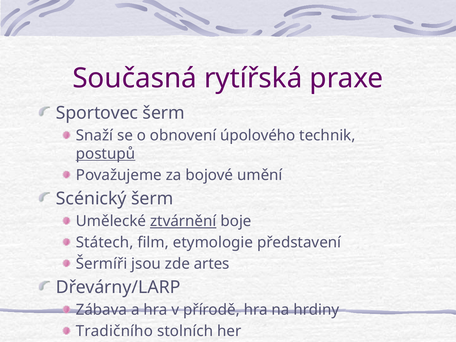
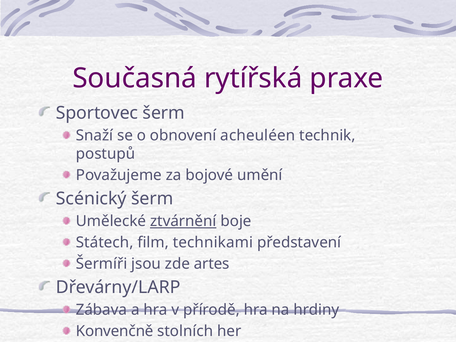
úpolového: úpolového -> acheuléen
postupů underline: present -> none
etymologie: etymologie -> technikami
Tradičního: Tradičního -> Konvenčně
